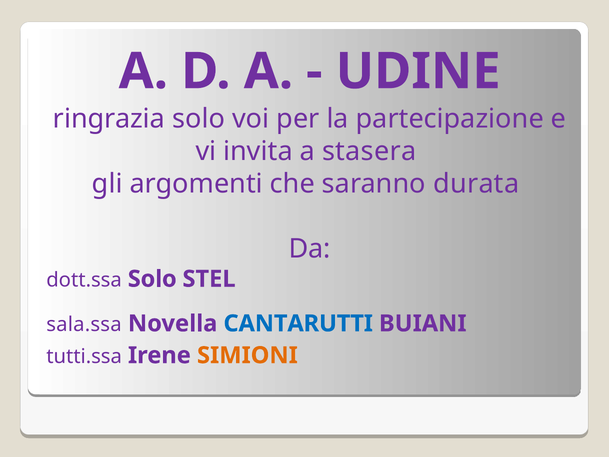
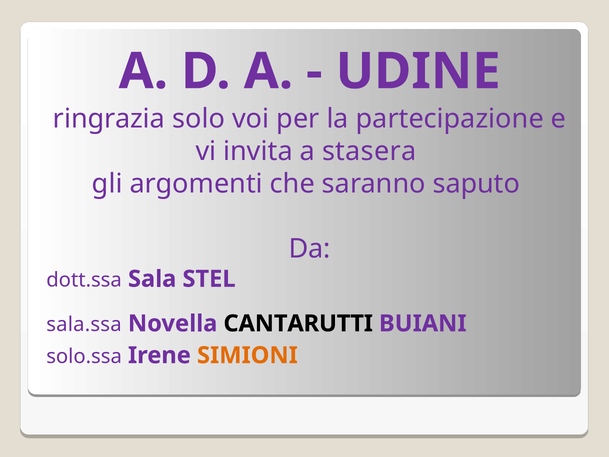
durata: durata -> saputo
dott.ssa Solo: Solo -> Sala
CANTARUTTI colour: blue -> black
tutti.ssa: tutti.ssa -> solo.ssa
